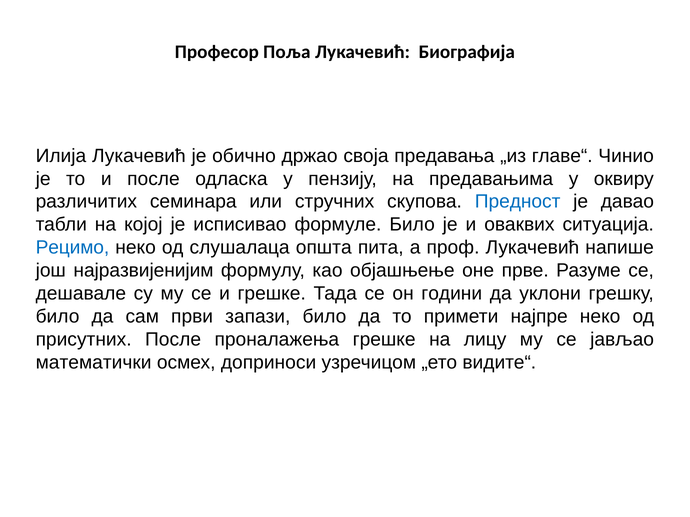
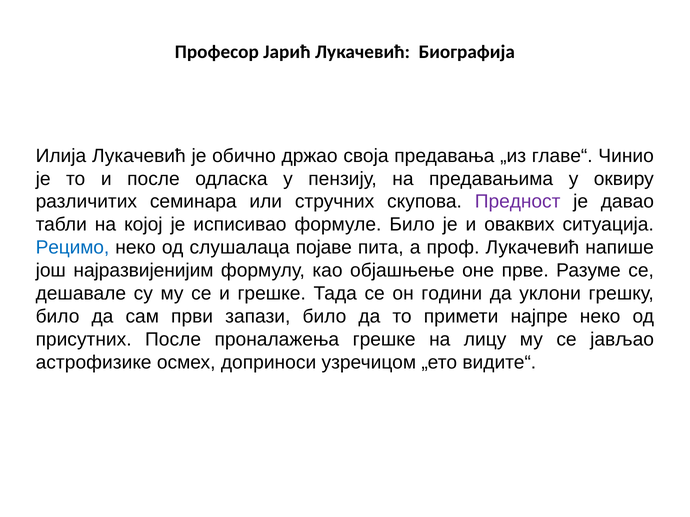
Поља: Поља -> Јарић
Предност colour: blue -> purple
општа: општа -> појаве
математички: математички -> астрофизике
